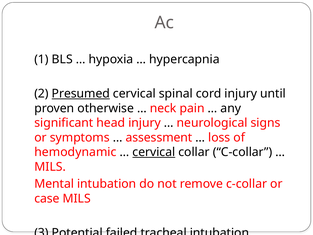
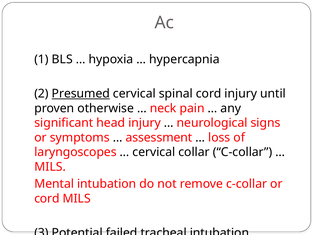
hemodynamic: hemodynamic -> laryngoscopes
cervical at (154, 152) underline: present -> none
case at (47, 198): case -> cord
